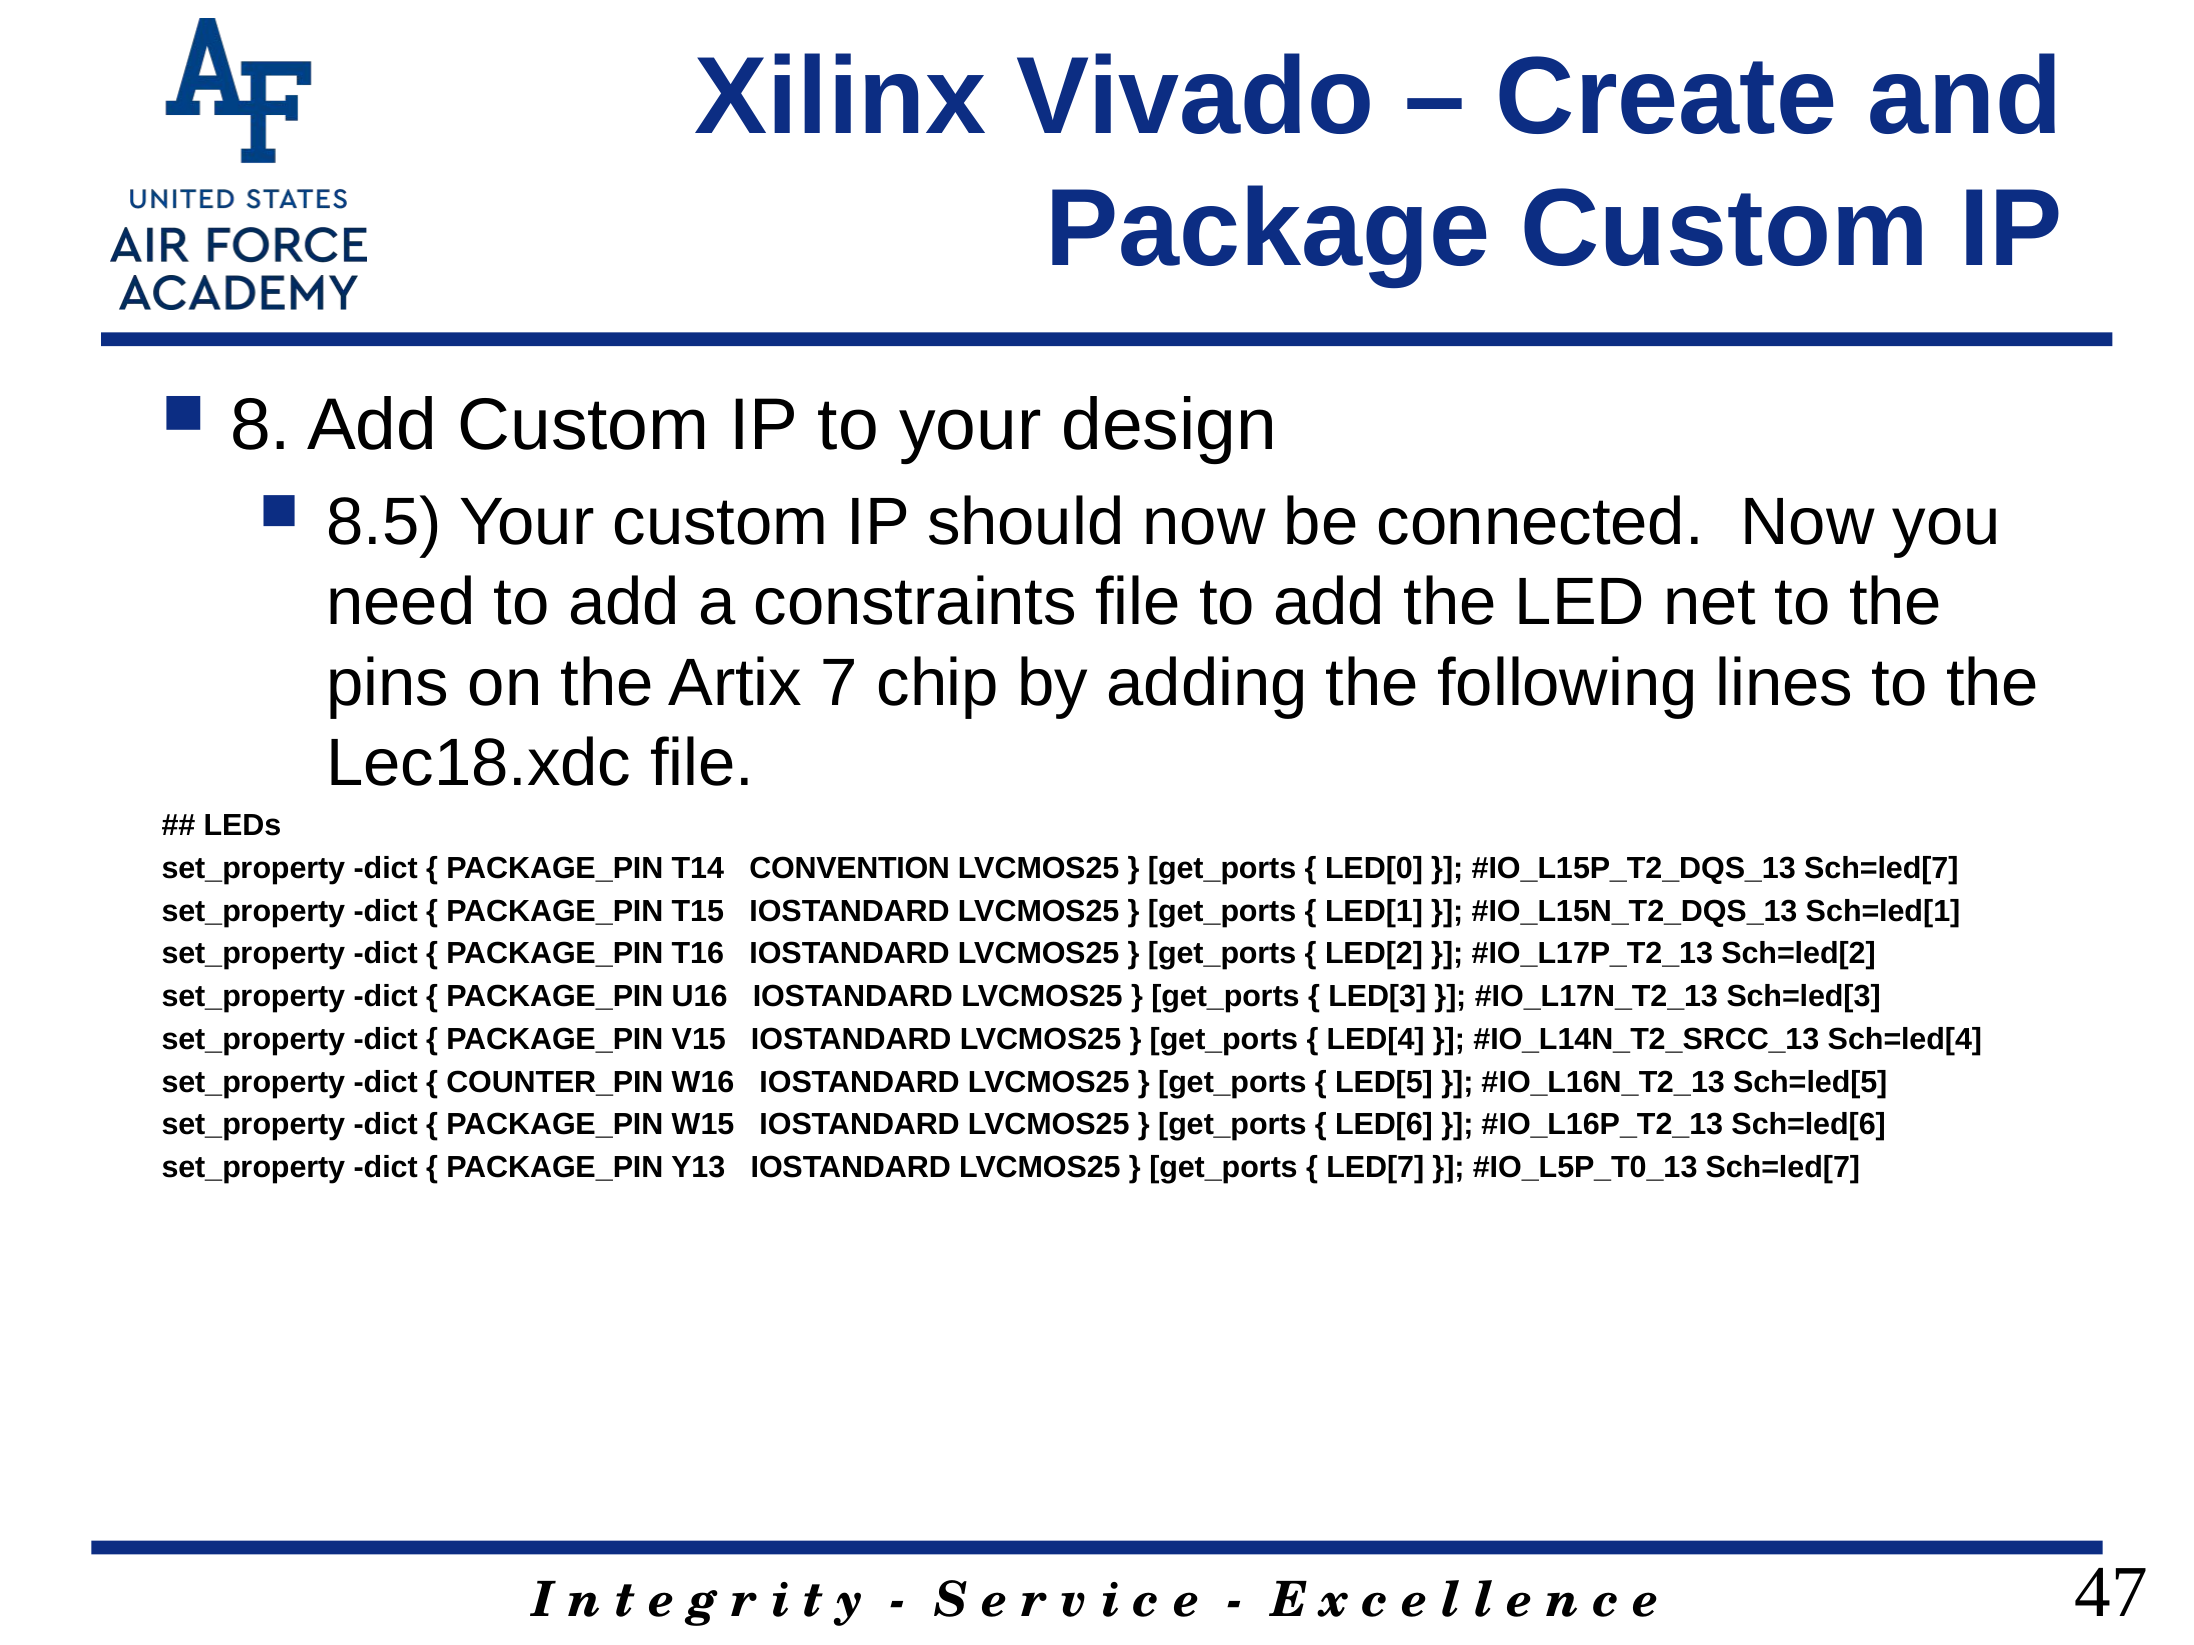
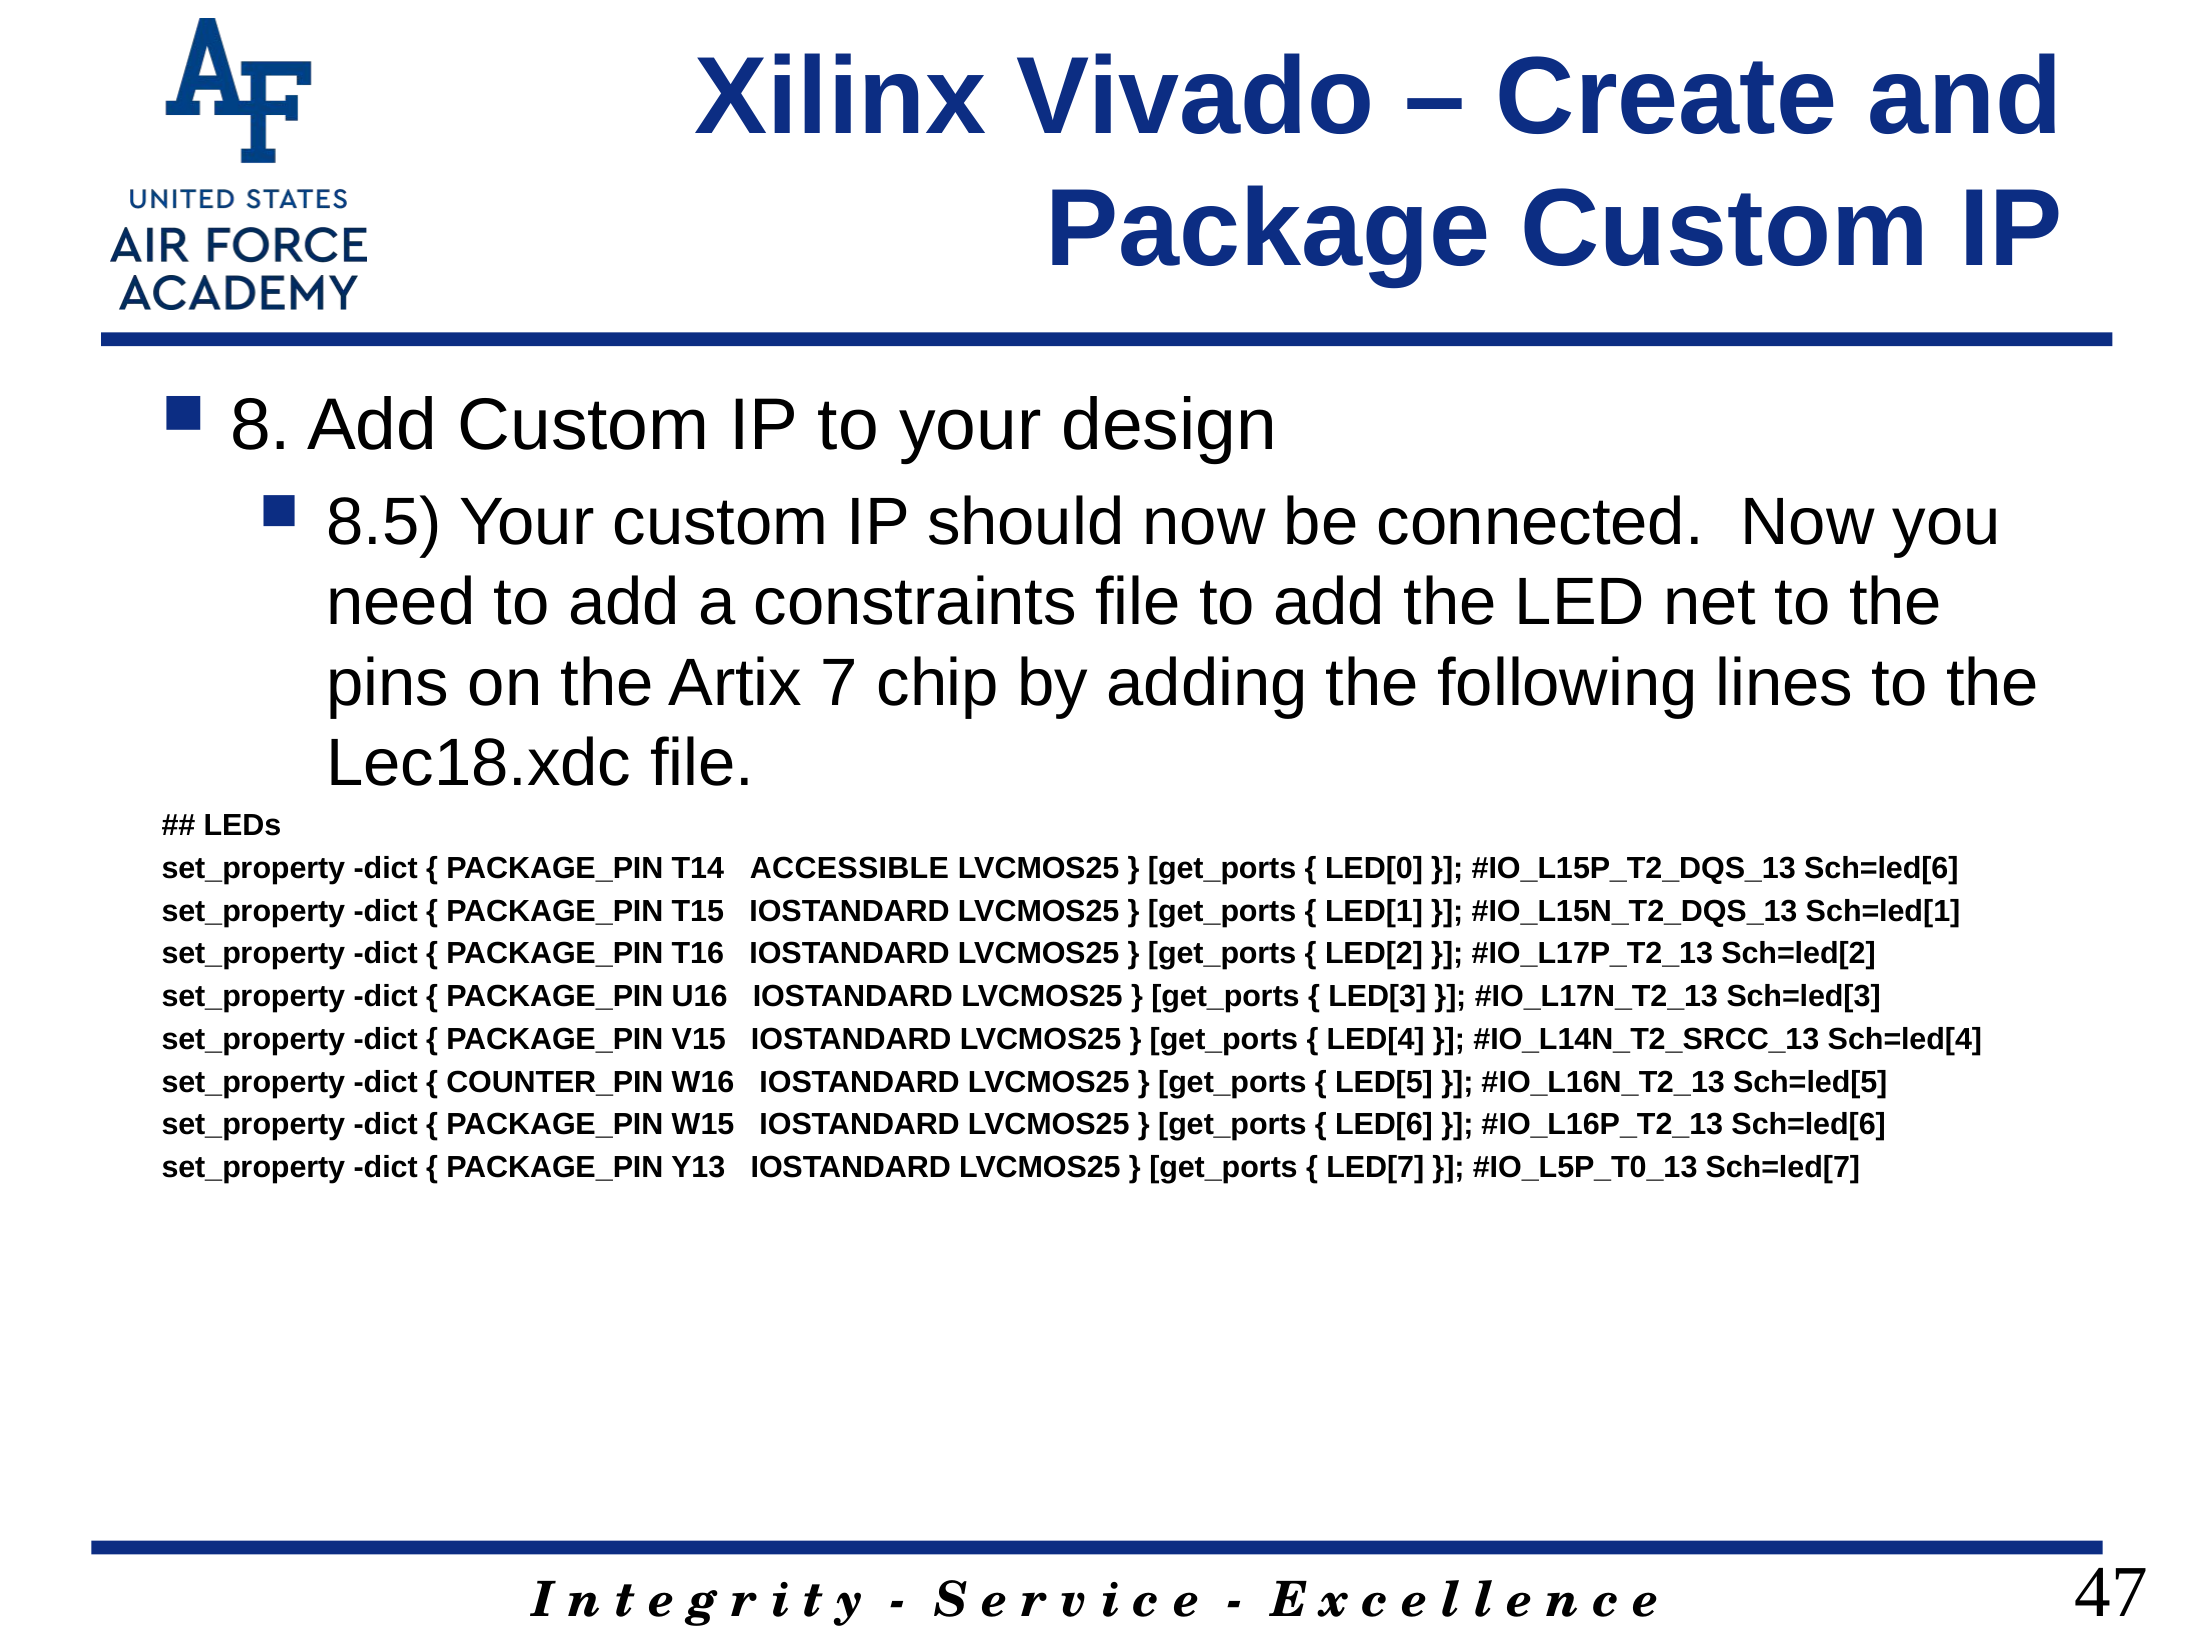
CONVENTION: CONVENTION -> ACCESSIBLE
Sch=led[7 at (1881, 869): Sch=led[7 -> Sch=led[6
